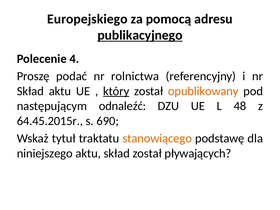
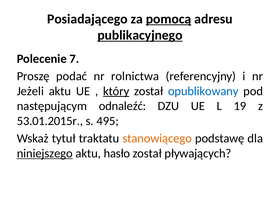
Europejskiego: Europejskiego -> Posiadającego
pomocą underline: none -> present
4: 4 -> 7
Skład at (30, 91): Skład -> Jeżeli
opublikowany colour: orange -> blue
48: 48 -> 19
64.45.2015r: 64.45.2015r -> 53.01.2015r
690: 690 -> 495
niniejszego underline: none -> present
aktu skład: skład -> hasło
